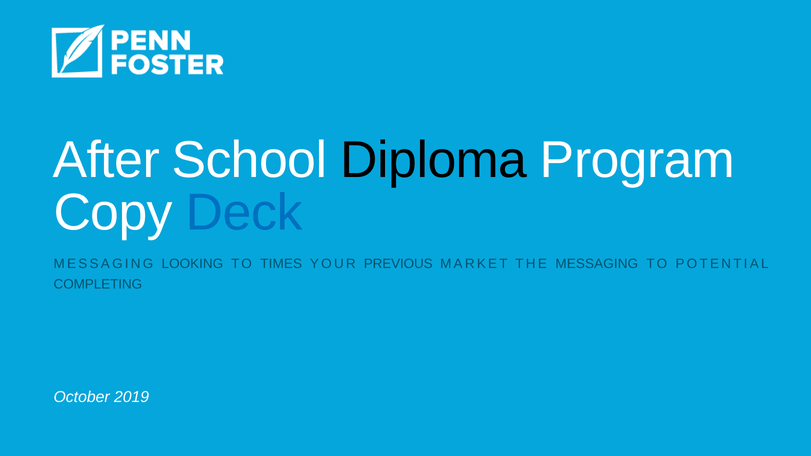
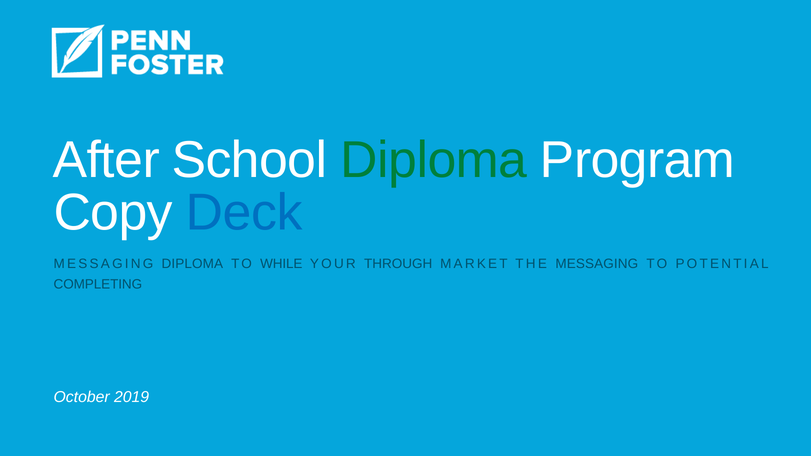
Diploma at (434, 160) colour: black -> green
MESSAGING LOOKING: LOOKING -> DIPLOMA
TIMES: TIMES -> WHILE
PREVIOUS: PREVIOUS -> THROUGH
